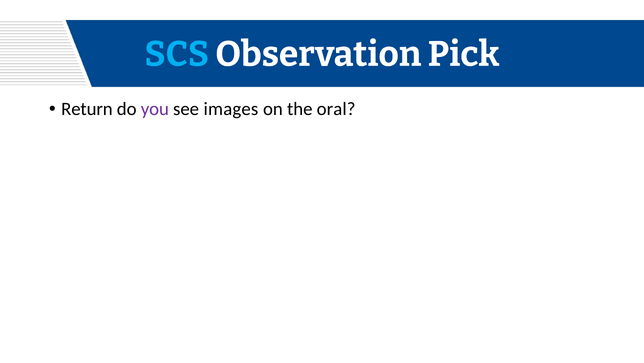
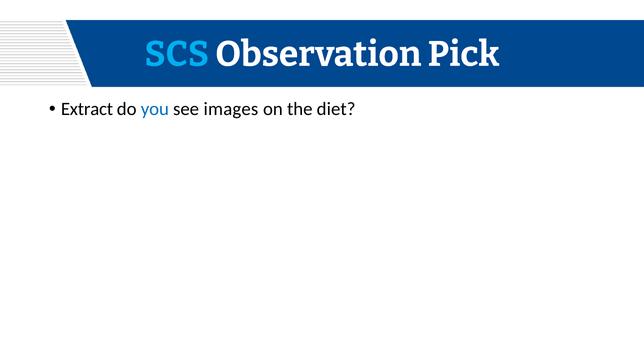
Return: Return -> Extract
you colour: purple -> blue
oral: oral -> diet
